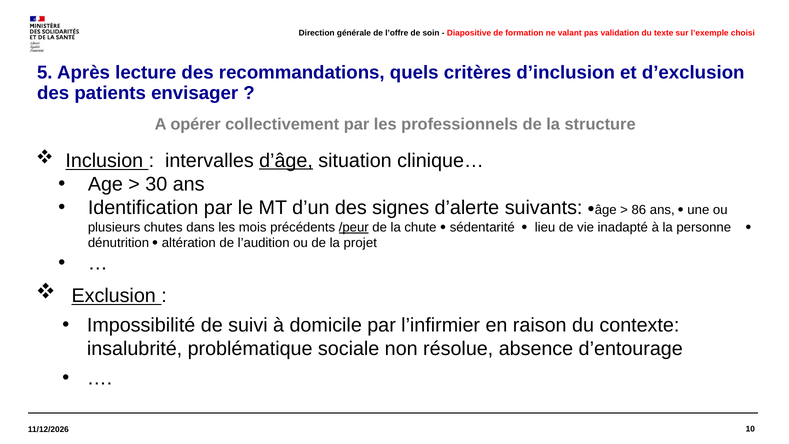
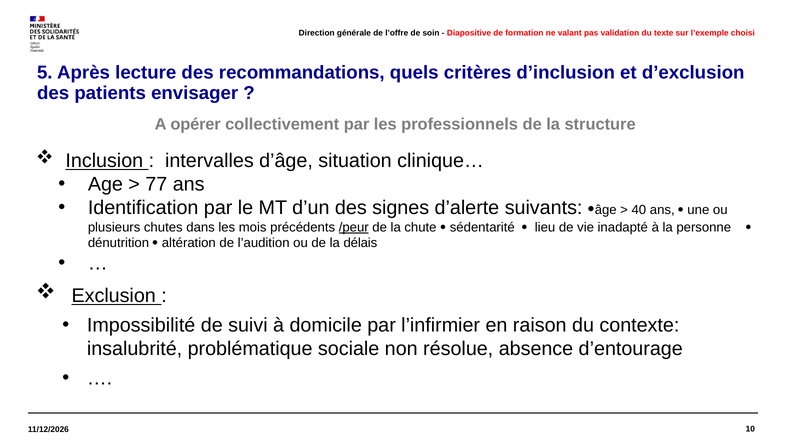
d’âge underline: present -> none
30: 30 -> 77
86: 86 -> 40
projet: projet -> délais
